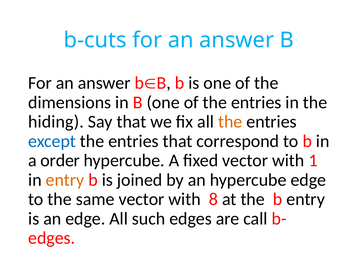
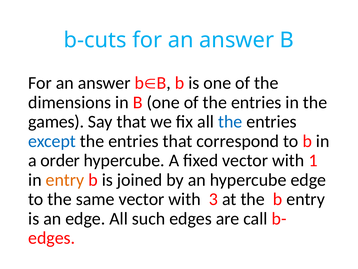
hiding: hiding -> games
the at (230, 121) colour: orange -> blue
8: 8 -> 3
